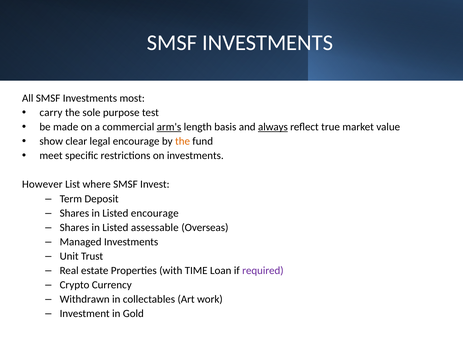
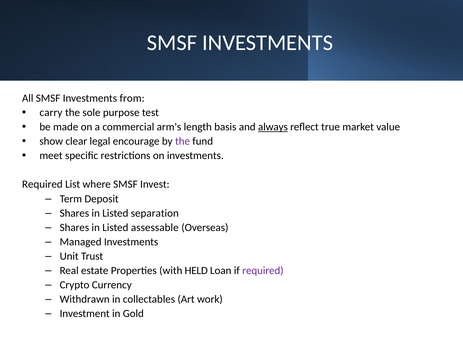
most: most -> from
arm's underline: present -> none
the at (183, 141) colour: orange -> purple
However at (42, 184): However -> Required
Listed encourage: encourage -> separation
TIME: TIME -> HELD
